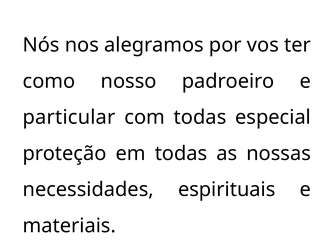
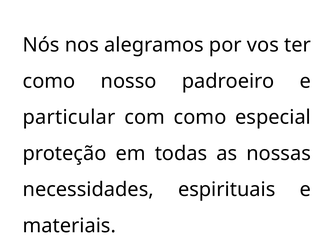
com todas: todas -> como
